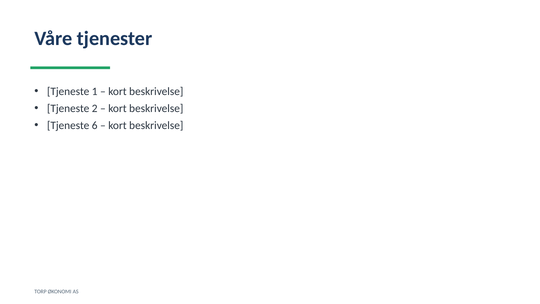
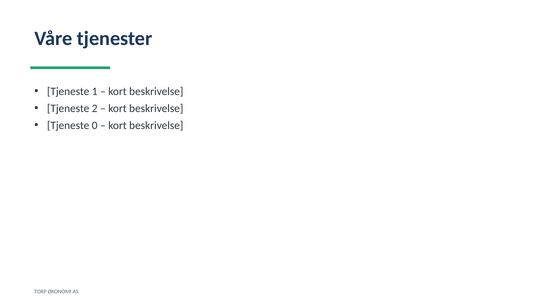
6: 6 -> 0
